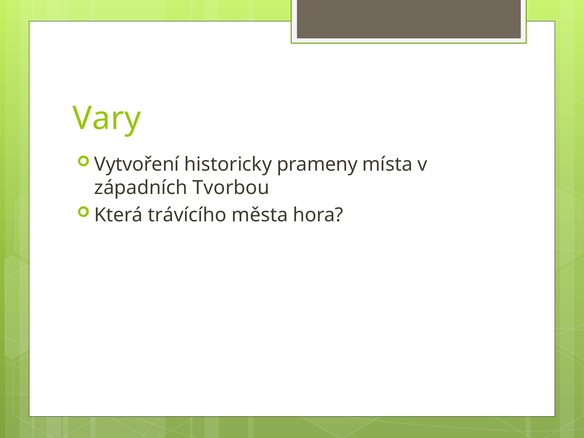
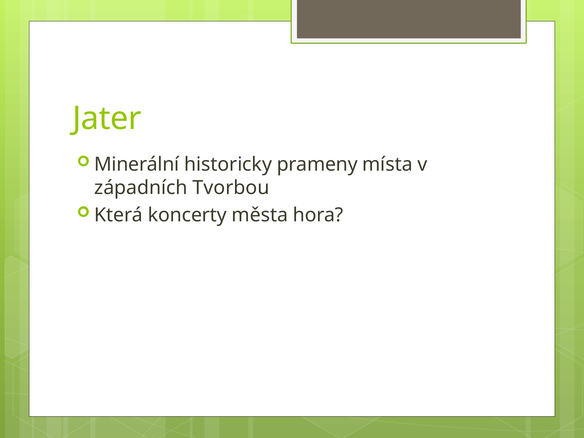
Vary: Vary -> Jater
Vytvoření: Vytvoření -> Minerální
trávícího: trávícího -> koncerty
